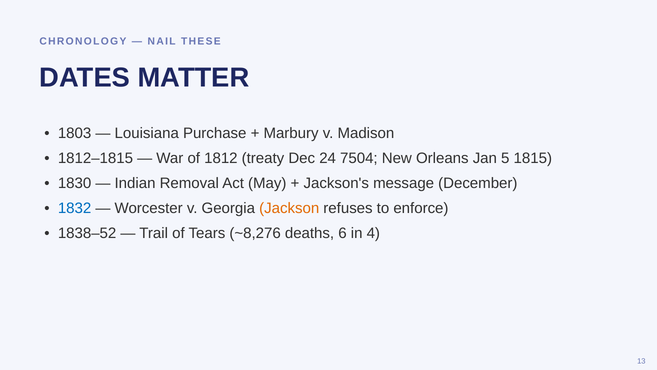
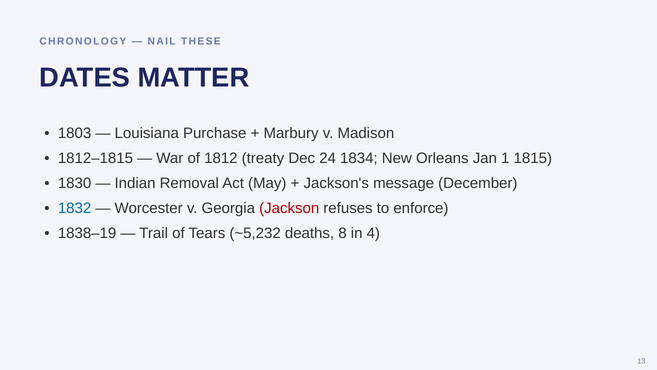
7504: 7504 -> 1834
5: 5 -> 1
Jackson colour: orange -> red
1838–52: 1838–52 -> 1838–19
~8,276: ~8,276 -> ~5,232
6: 6 -> 8
